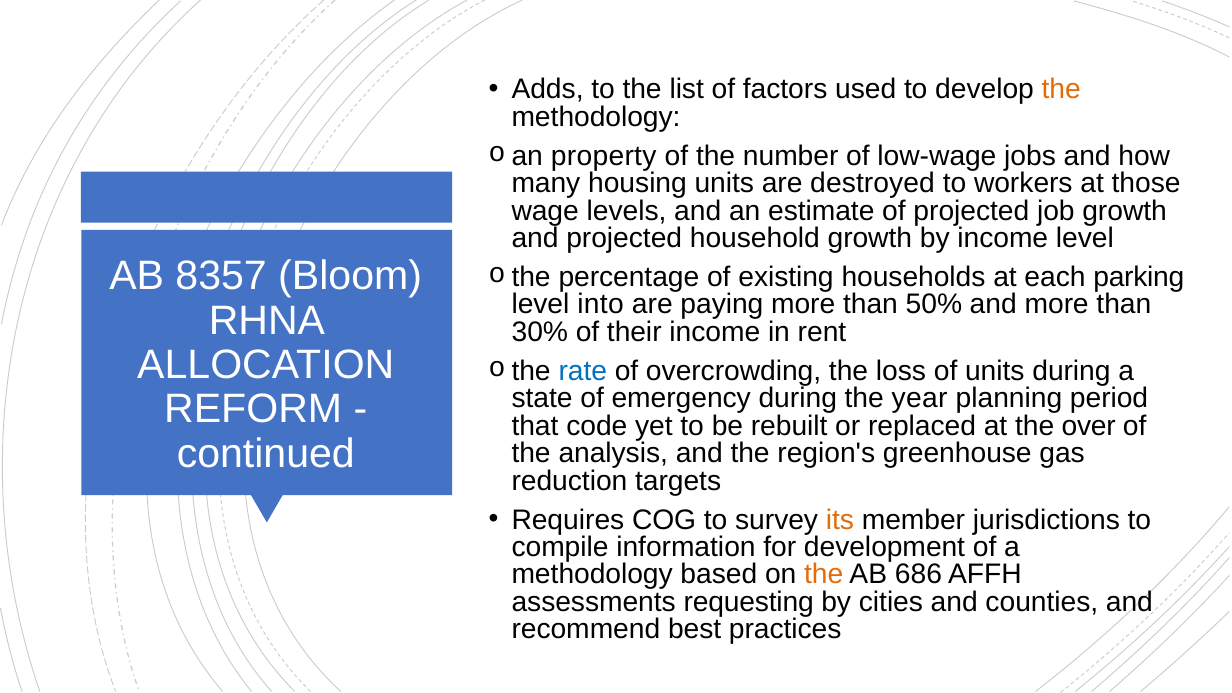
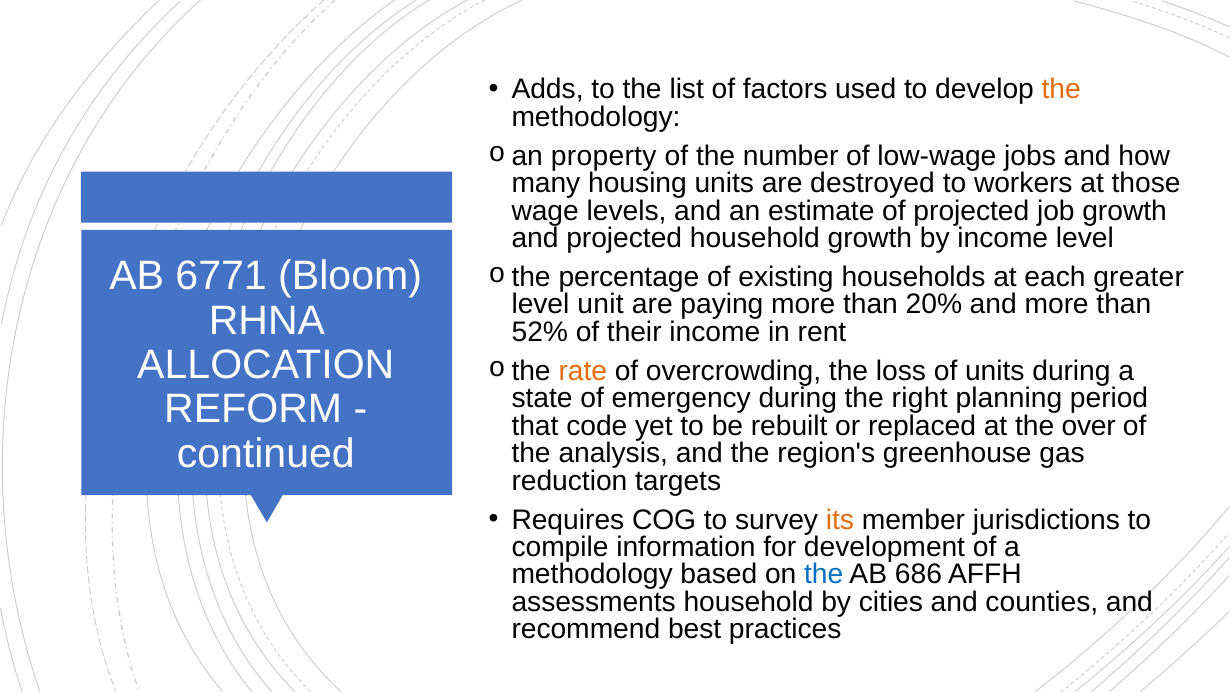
8357: 8357 -> 6771
parking: parking -> greater
into: into -> unit
50%: 50% -> 20%
30%: 30% -> 52%
rate colour: blue -> orange
year: year -> right
the at (824, 575) colour: orange -> blue
assessments requesting: requesting -> household
